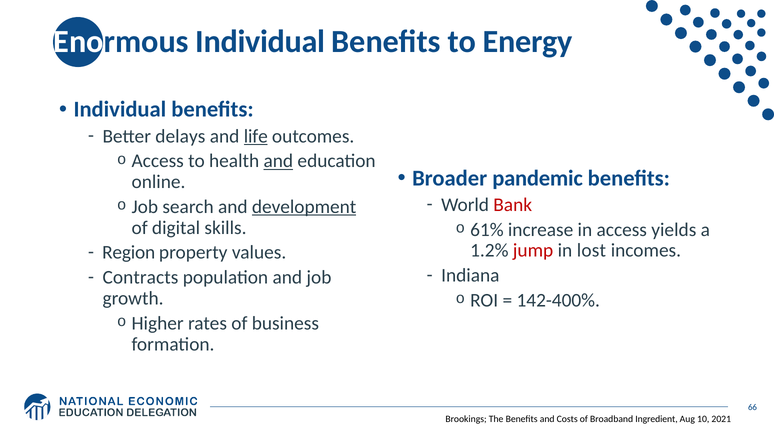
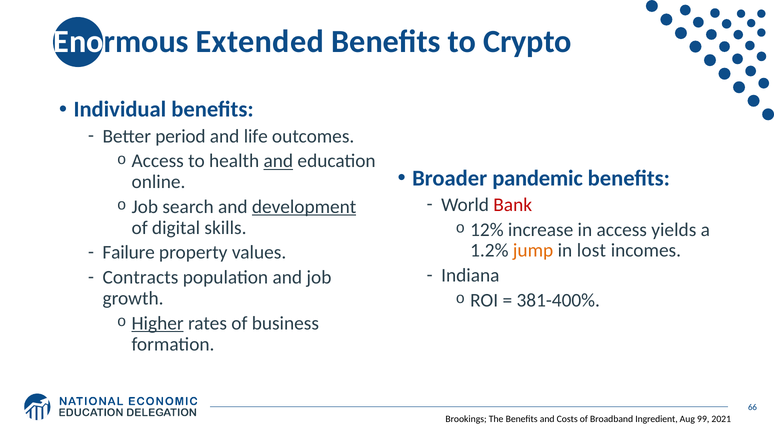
Enormous Individual: Individual -> Extended
Energy: Energy -> Crypto
delays: delays -> period
life underline: present -> none
61%: 61% -> 12%
jump colour: red -> orange
Region: Region -> Failure
142-400%: 142-400% -> 381-400%
Higher underline: none -> present
10: 10 -> 99
